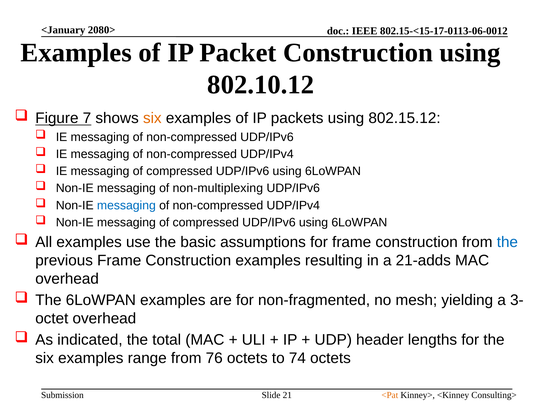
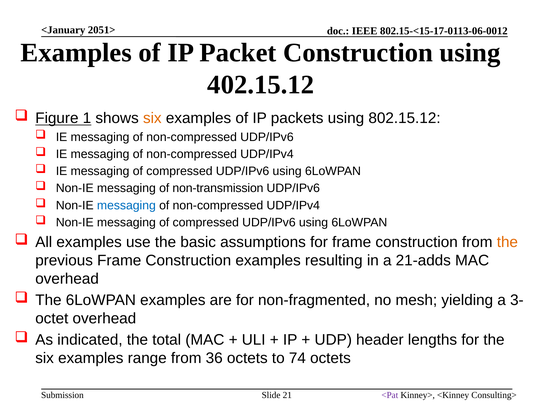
2080>: 2080> -> 2051>
802.10.12: 802.10.12 -> 402.15.12
7: 7 -> 1
non-multiplexing: non-multiplexing -> non-transmission
the at (507, 242) colour: blue -> orange
76: 76 -> 36
<Pat colour: orange -> purple
